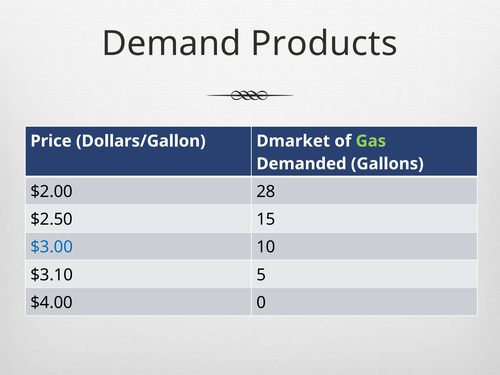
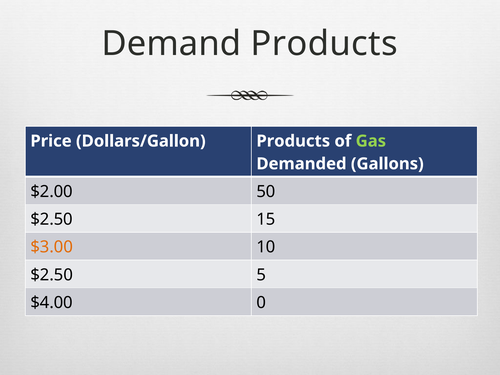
Dollars/Gallon Dmarket: Dmarket -> Products
28: 28 -> 50
$3.00 colour: blue -> orange
$3.10 at (52, 275): $3.10 -> $2.50
